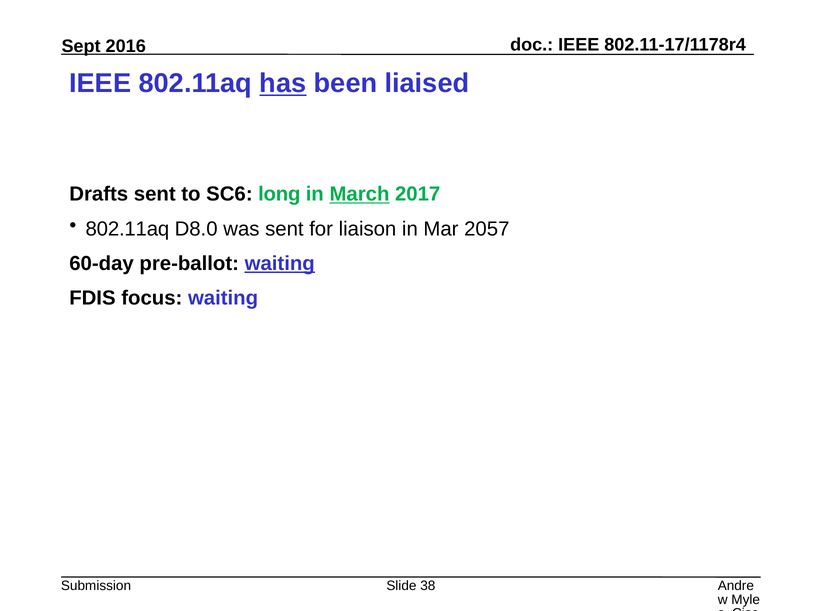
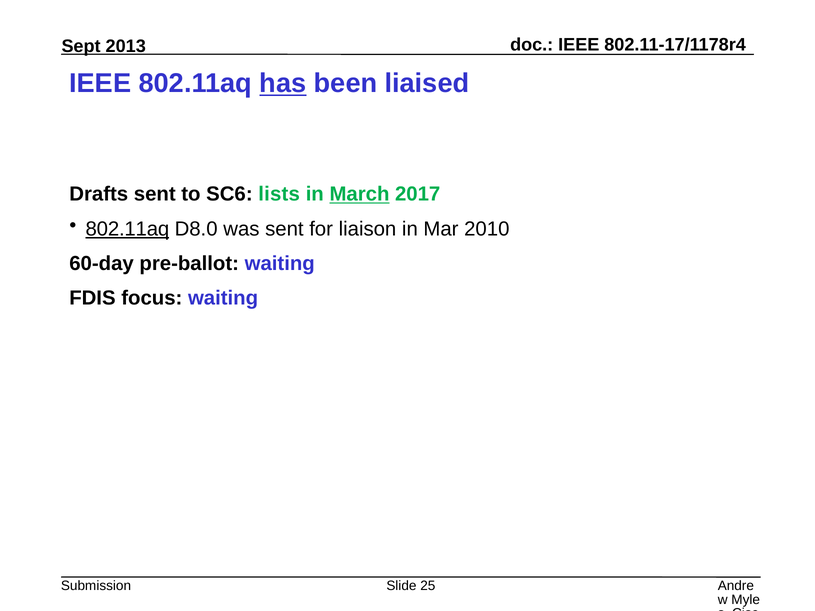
2016: 2016 -> 2013
long: long -> lists
802.11aq at (127, 229) underline: none -> present
2057: 2057 -> 2010
waiting at (280, 264) underline: present -> none
38: 38 -> 25
